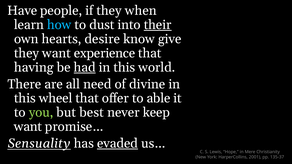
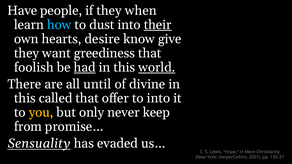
experience: experience -> greediness
having: having -> foolish
world underline: none -> present
need: need -> until
wheel: wheel -> called
to able: able -> into
you colour: light green -> yellow
best: best -> only
want at (28, 127): want -> from
evaded underline: present -> none
